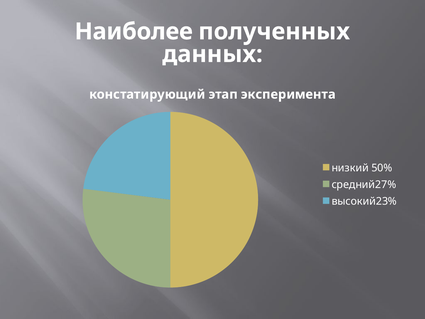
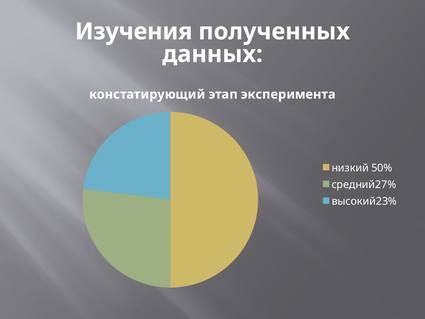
Наиболее: Наиболее -> Изучения
